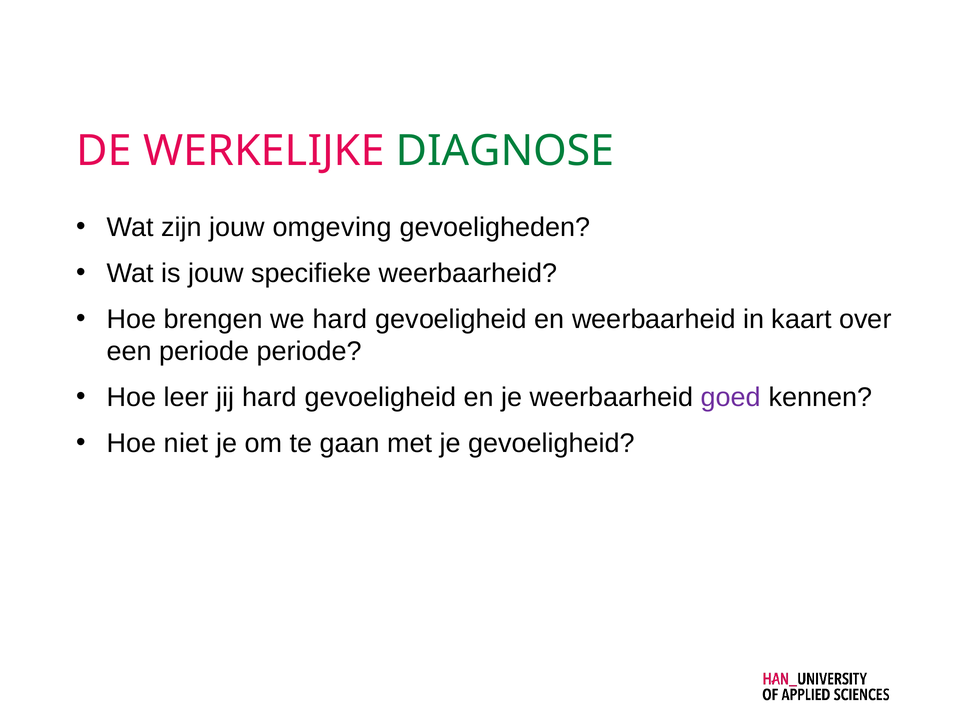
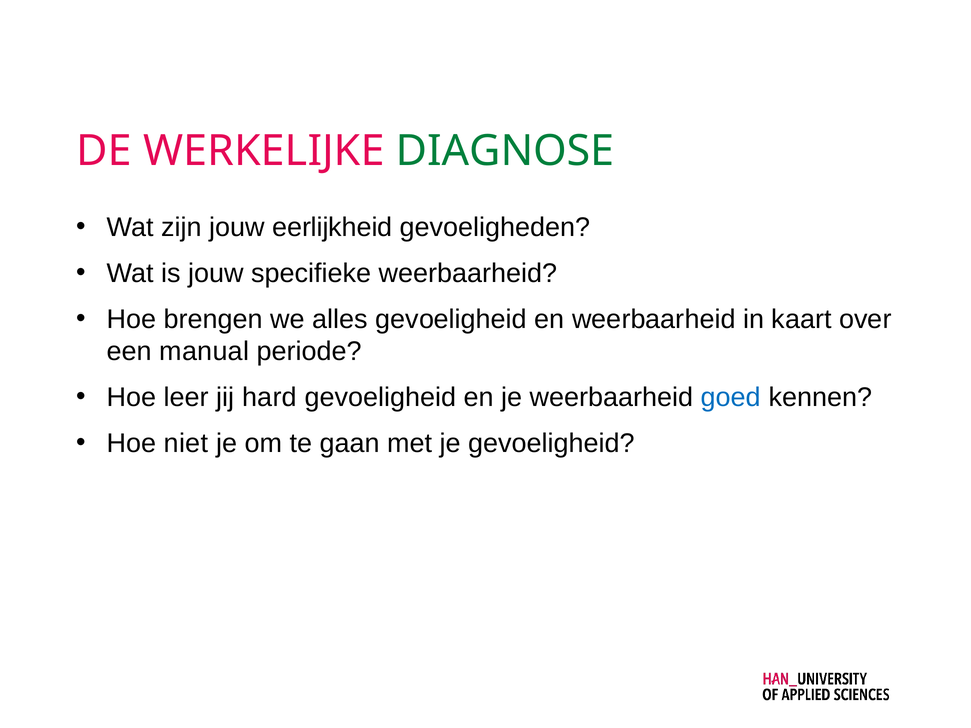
omgeving: omgeving -> eerlijkheid
we hard: hard -> alles
een periode: periode -> manual
goed colour: purple -> blue
